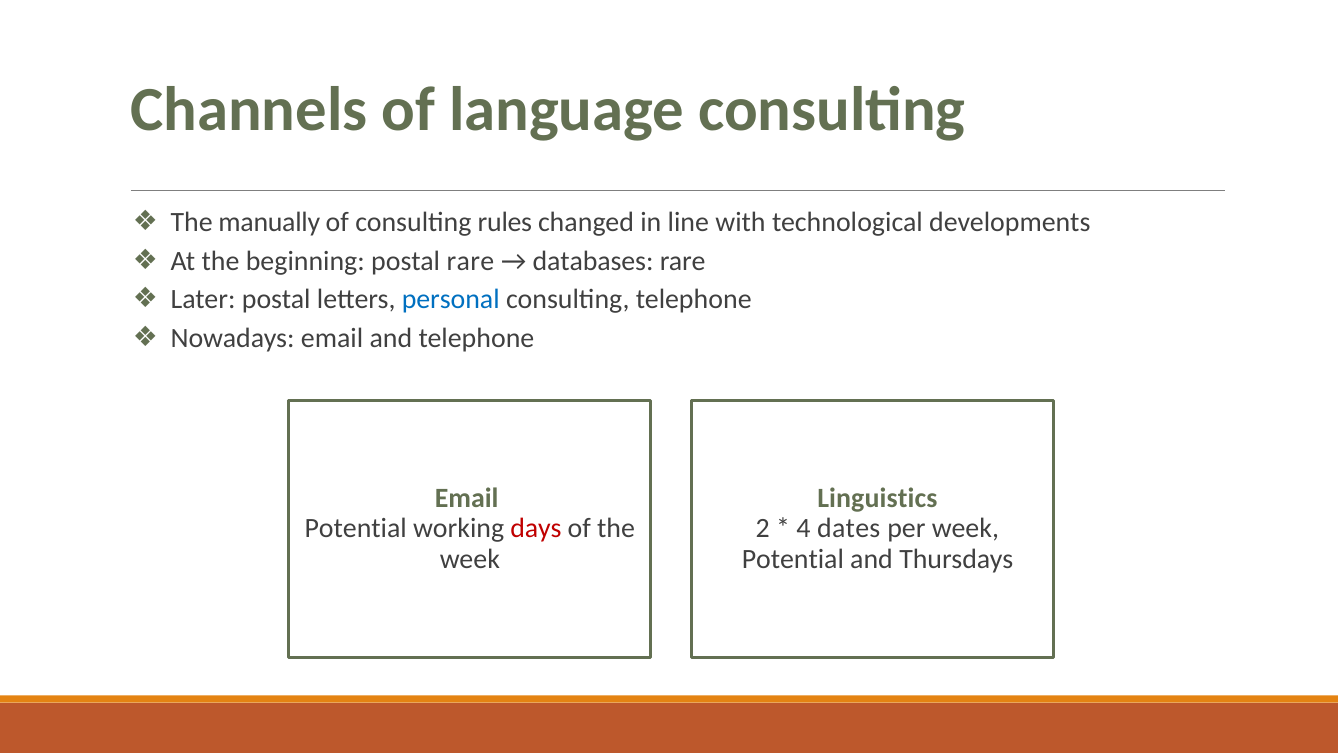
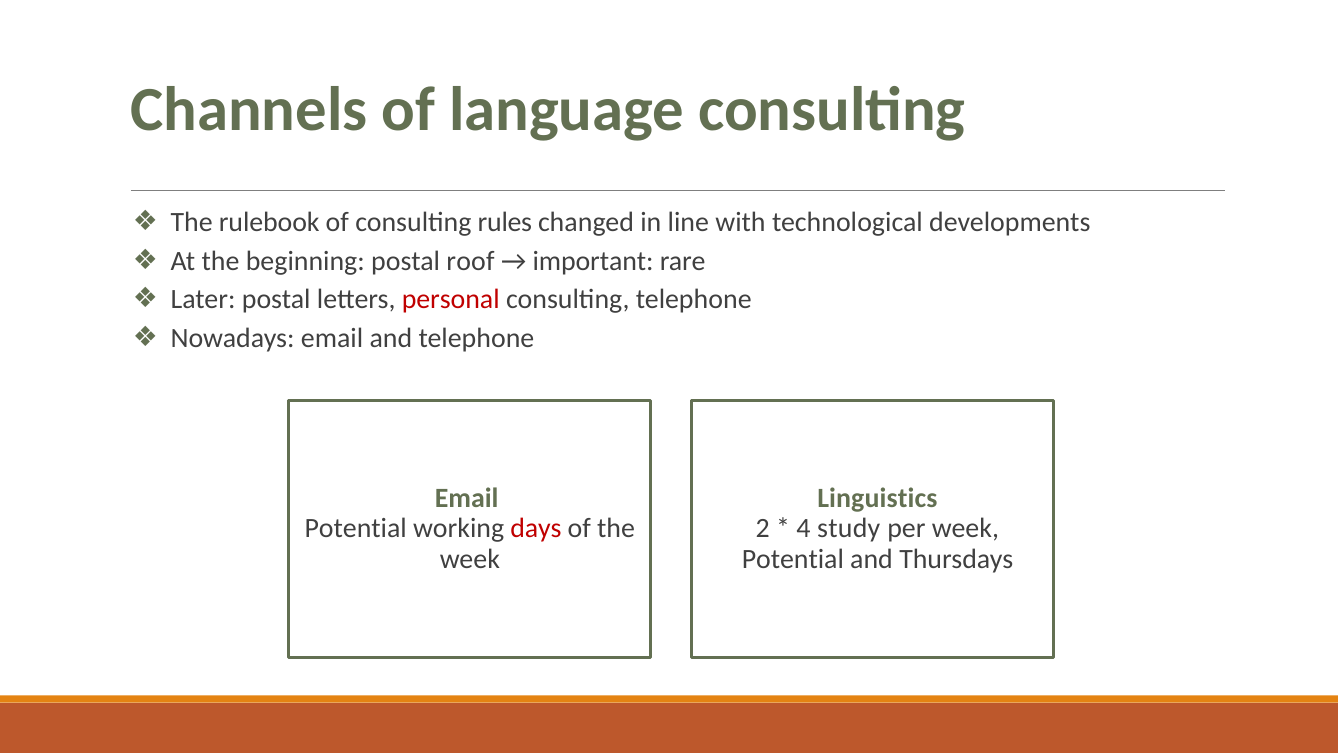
manually: manually -> rulebook
postal rare: rare -> roof
databases: databases -> important
personal colour: blue -> red
dates: dates -> study
